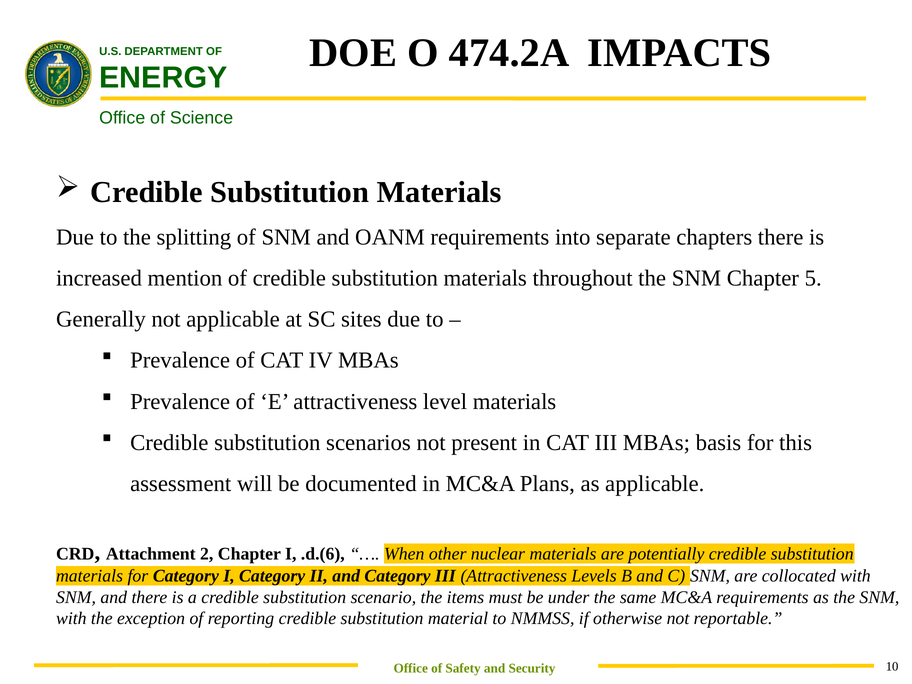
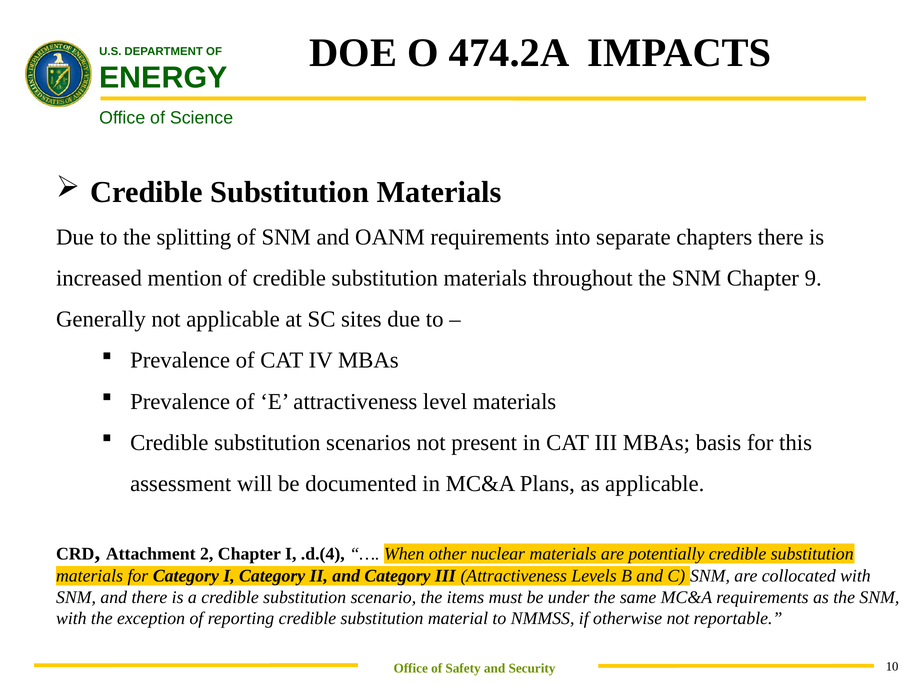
5: 5 -> 9
.d.(6: .d.(6 -> .d.(4
